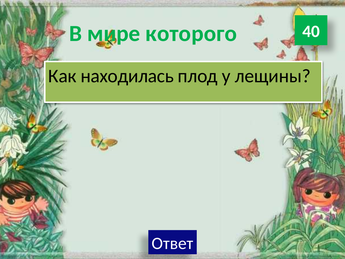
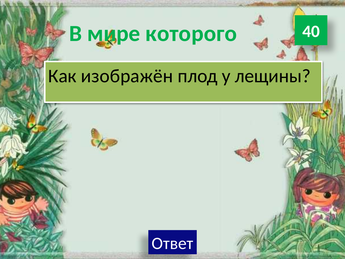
находилась: находилась -> изображён
